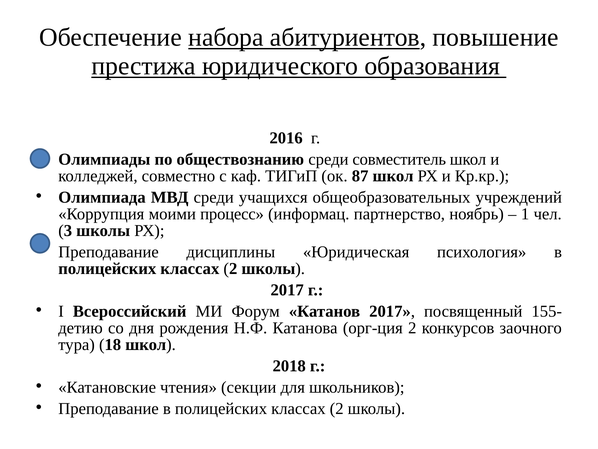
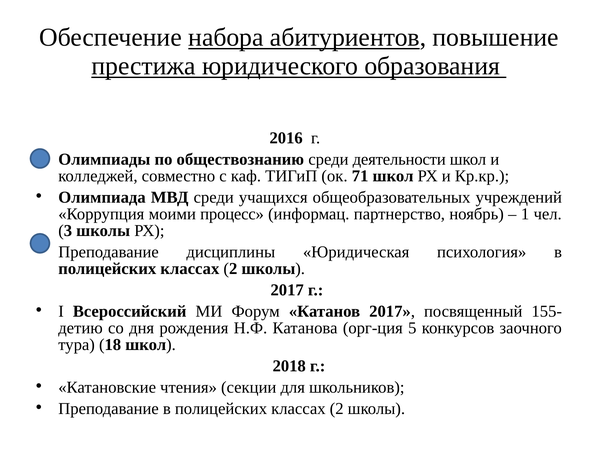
совместитель: совместитель -> деятельности
87: 87 -> 71
орг-ция 2: 2 -> 5
